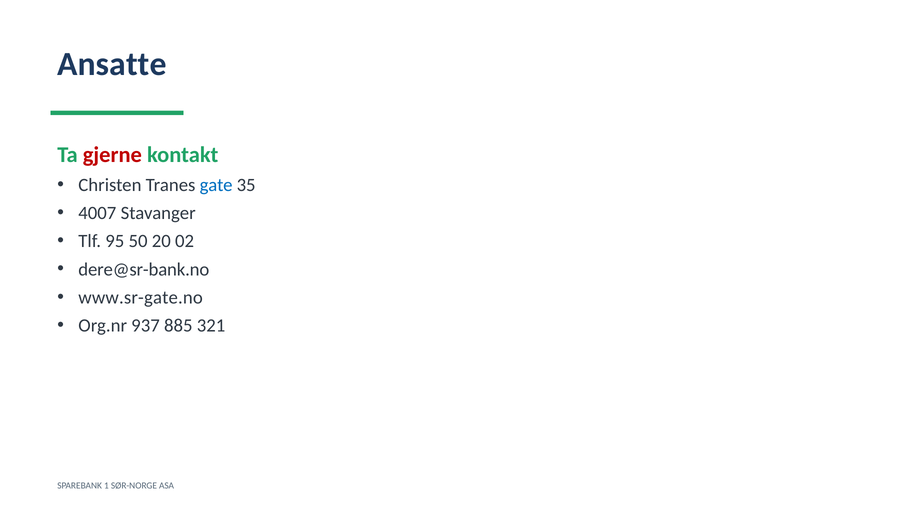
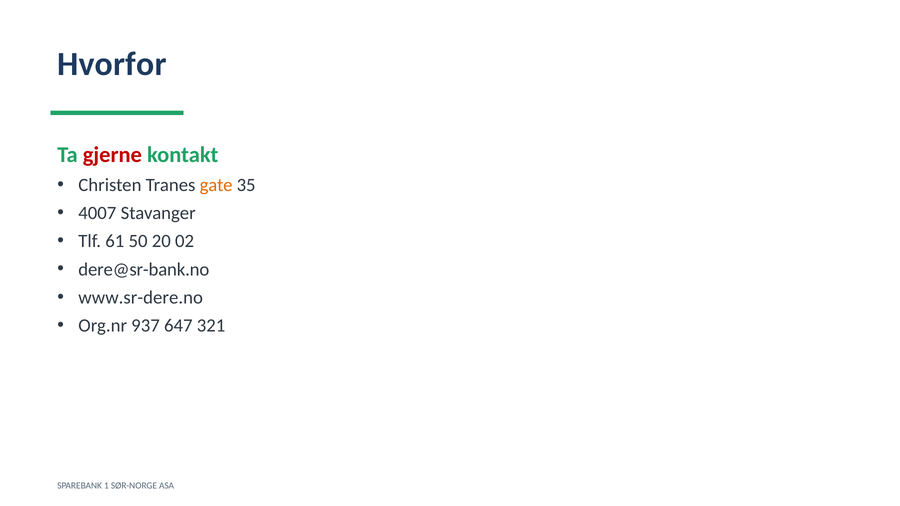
Ansatte: Ansatte -> Hvorfor
gate colour: blue -> orange
95: 95 -> 61
www.sr-gate.no: www.sr-gate.no -> www.sr-dere.no
885: 885 -> 647
